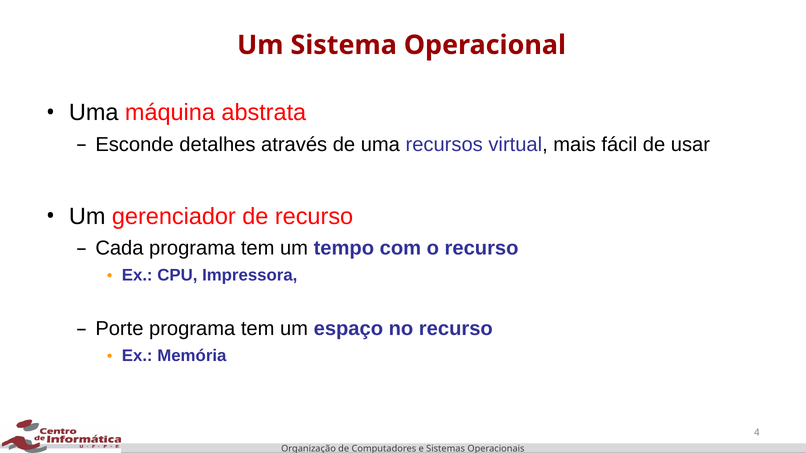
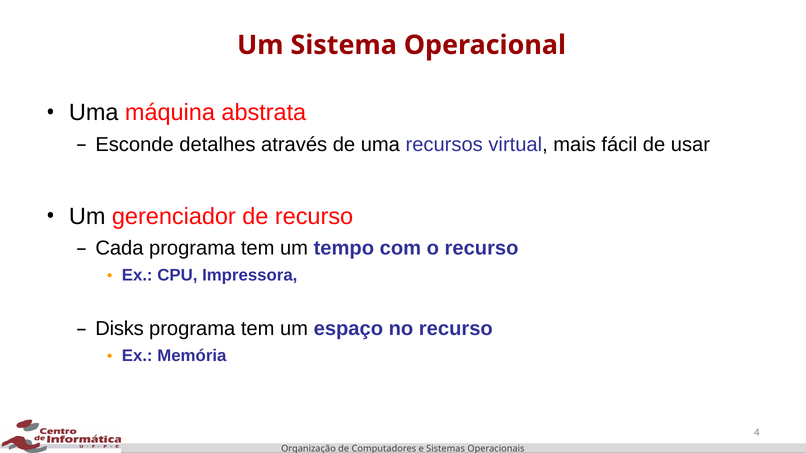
Porte: Porte -> Disks
